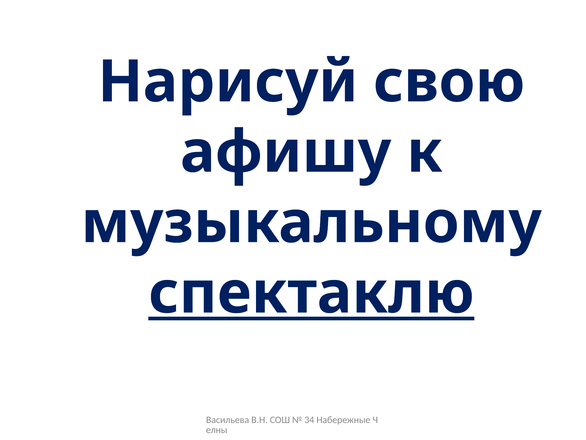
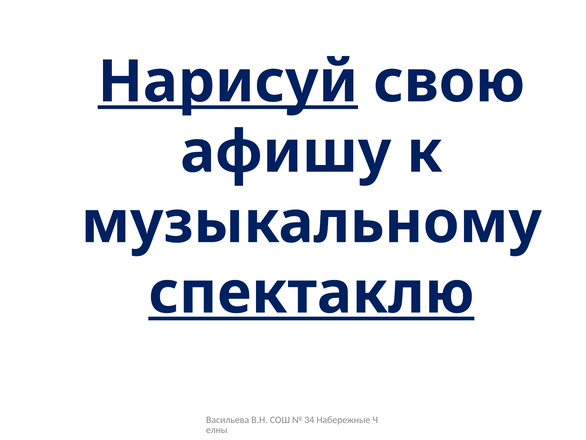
Нарисуй underline: none -> present
